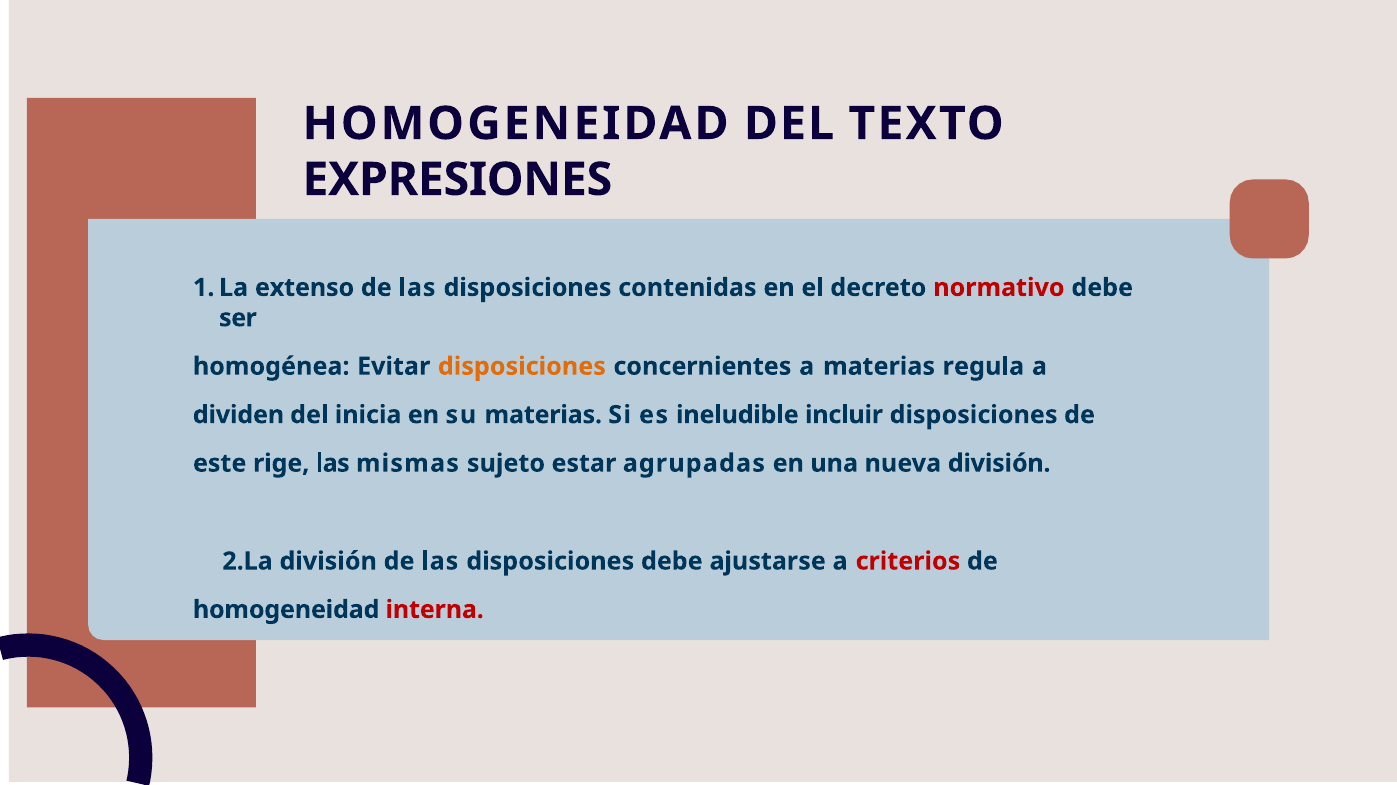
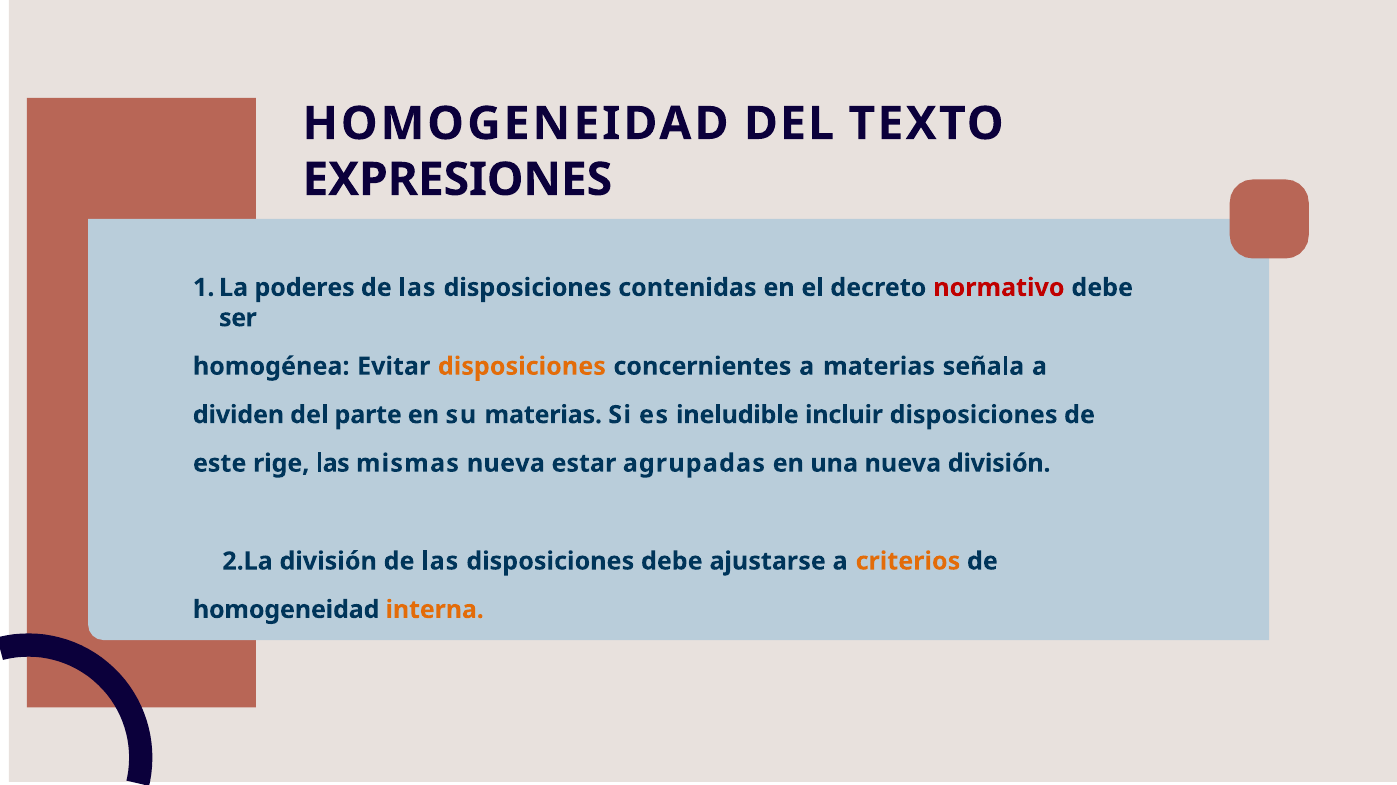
extenso: extenso -> poderes
regula: regula -> señala
inicia: inicia -> parte
mismas sujeto: sujeto -> nueva
criterios colour: red -> orange
interna colour: red -> orange
